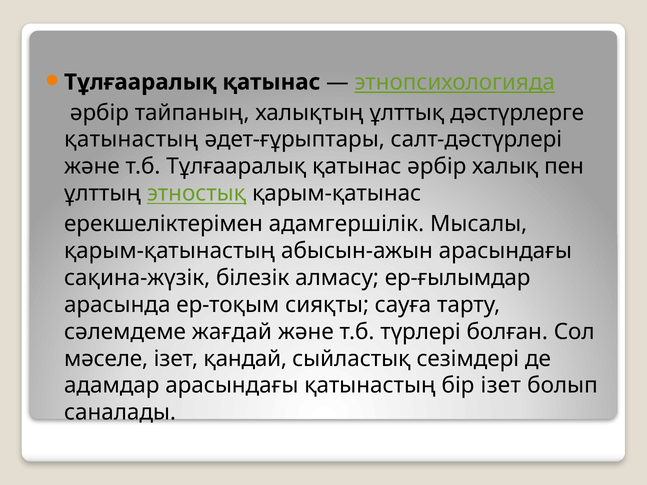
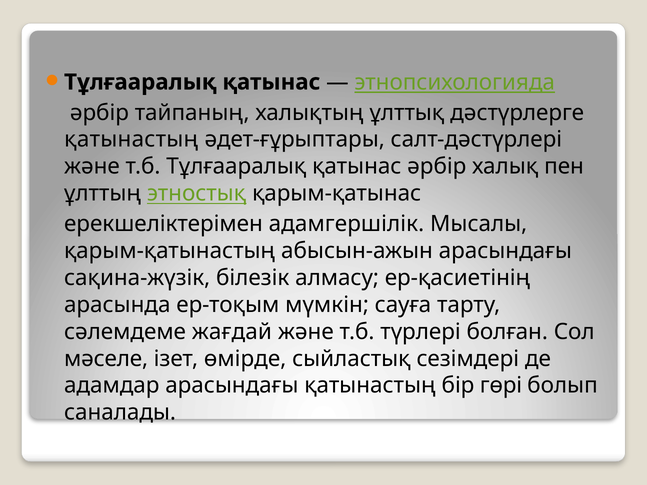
ер-ғылымдар: ер-ғылымдар -> ер-қасиетінің
сияқты: сияқты -> мүмкін
қандай: қандай -> өмірде
бір ізет: ізет -> гөрі
